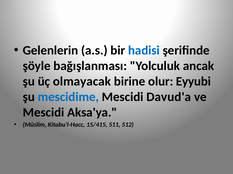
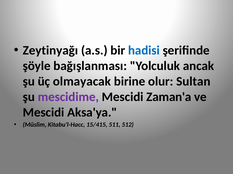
Gelenlerin: Gelenlerin -> Zeytinyağı
Eyyubi: Eyyubi -> Sultan
mescidime colour: blue -> purple
Davud'a: Davud'a -> Zaman'a
